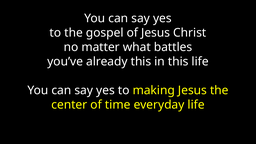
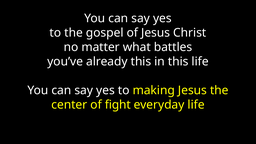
time: time -> fight
